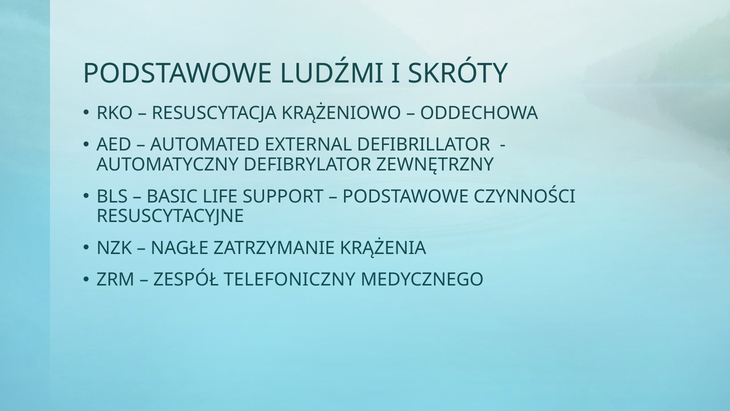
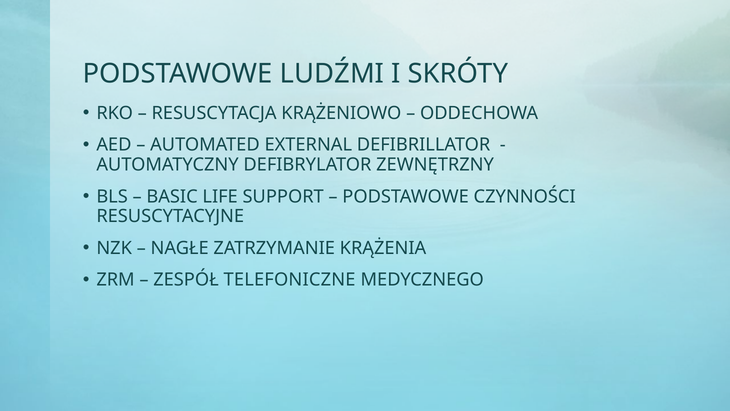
TELEFONICZNY: TELEFONICZNY -> TELEFONICZNE
